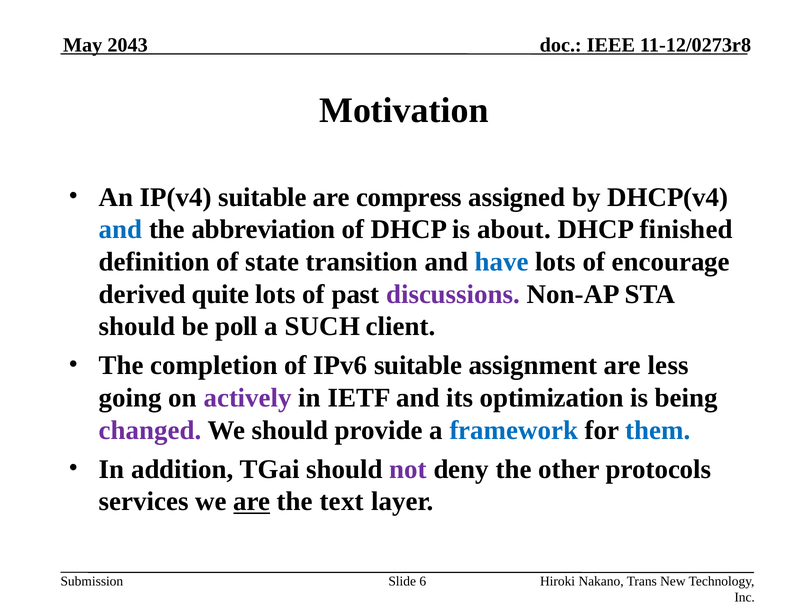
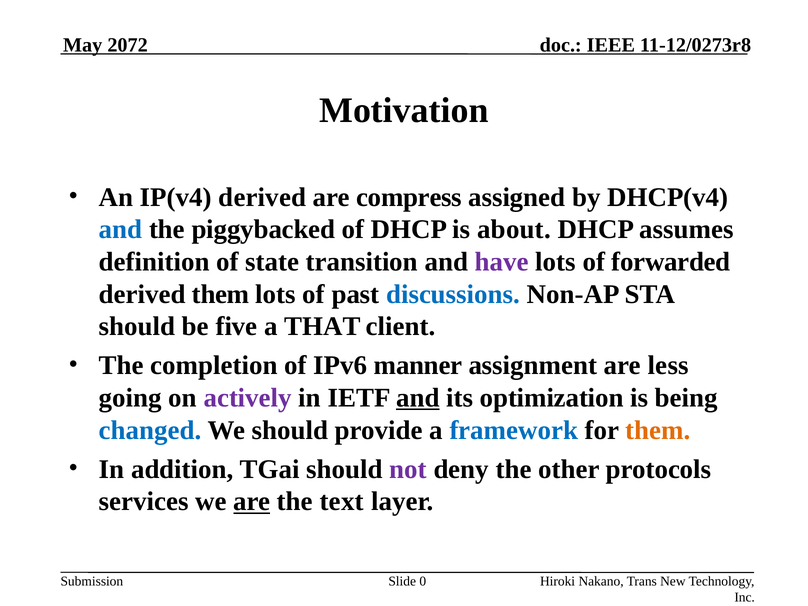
2043: 2043 -> 2072
IP(v4 suitable: suitable -> derived
abbreviation: abbreviation -> piggybacked
finished: finished -> assumes
have colour: blue -> purple
encourage: encourage -> forwarded
derived quite: quite -> them
discussions colour: purple -> blue
poll: poll -> five
SUCH: SUCH -> THAT
IPv6 suitable: suitable -> manner
and at (418, 398) underline: none -> present
changed colour: purple -> blue
them at (658, 430) colour: blue -> orange
6: 6 -> 0
